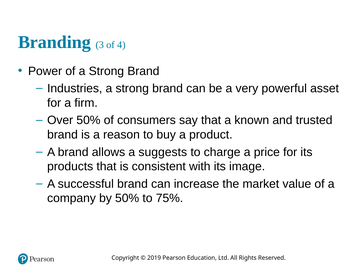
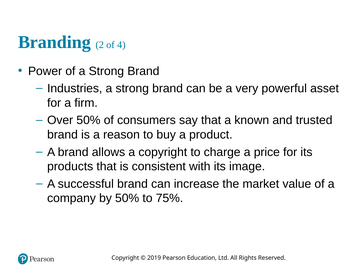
3: 3 -> 2
a suggests: suggests -> copyright
